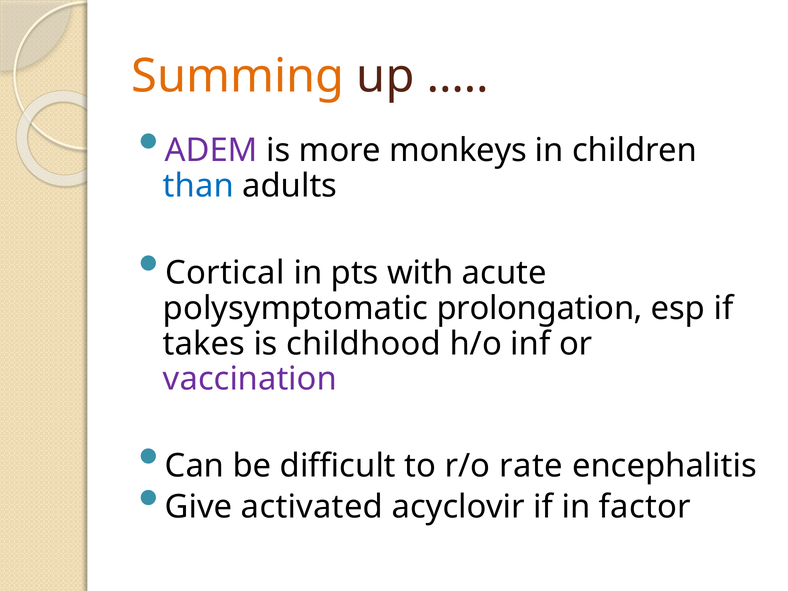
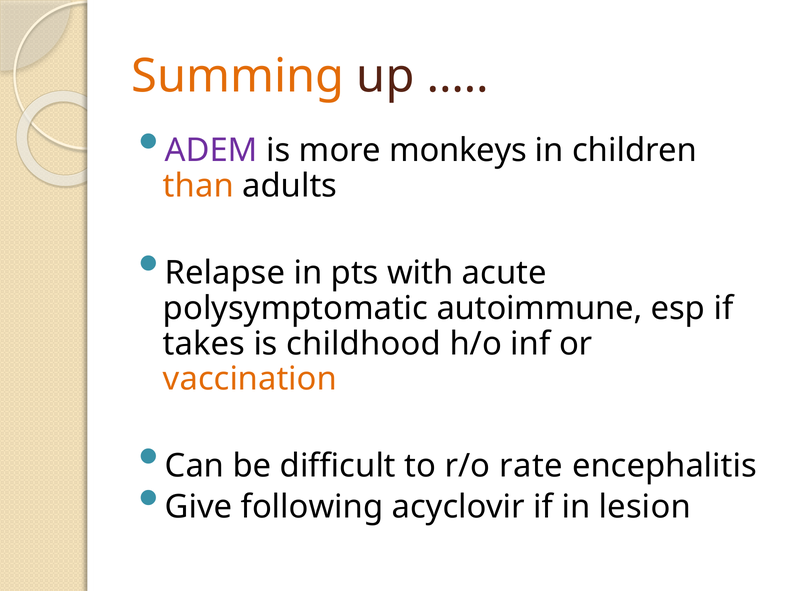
than colour: blue -> orange
Cortical: Cortical -> Relapse
prolongation: prolongation -> autoimmune
vaccination colour: purple -> orange
activated: activated -> following
factor: factor -> lesion
